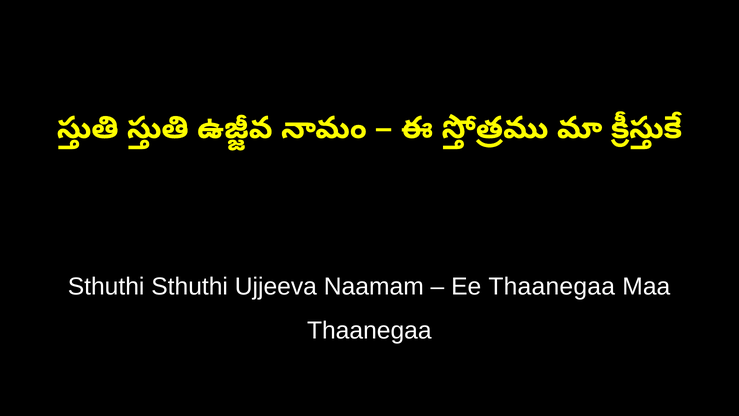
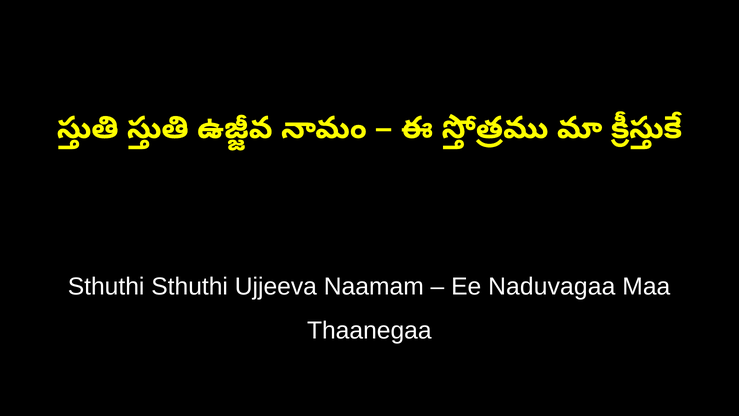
Ee Thaanegaa: Thaanegaa -> Naduvagaa
